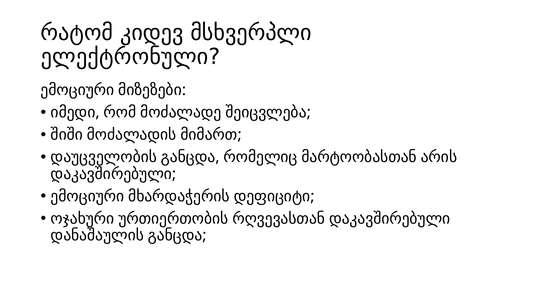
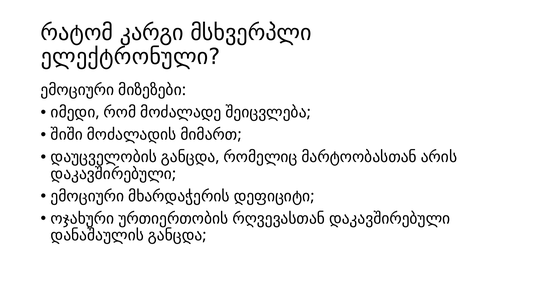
კიდევ: კიდევ -> კარგი
